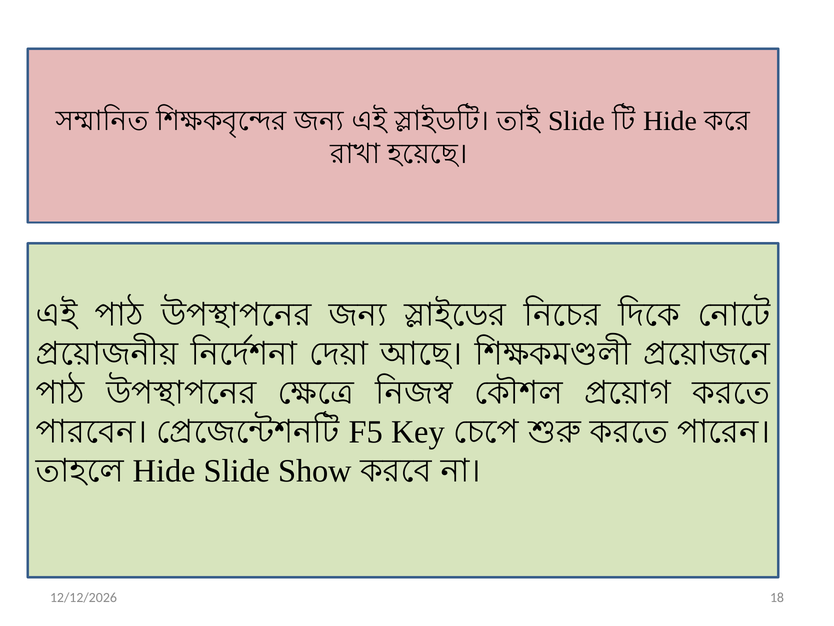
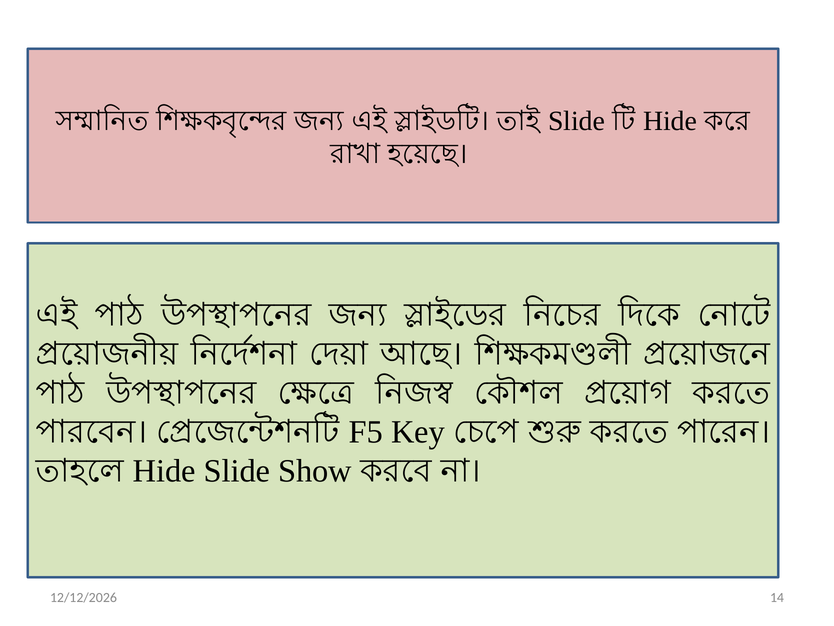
8: 8 -> 4
